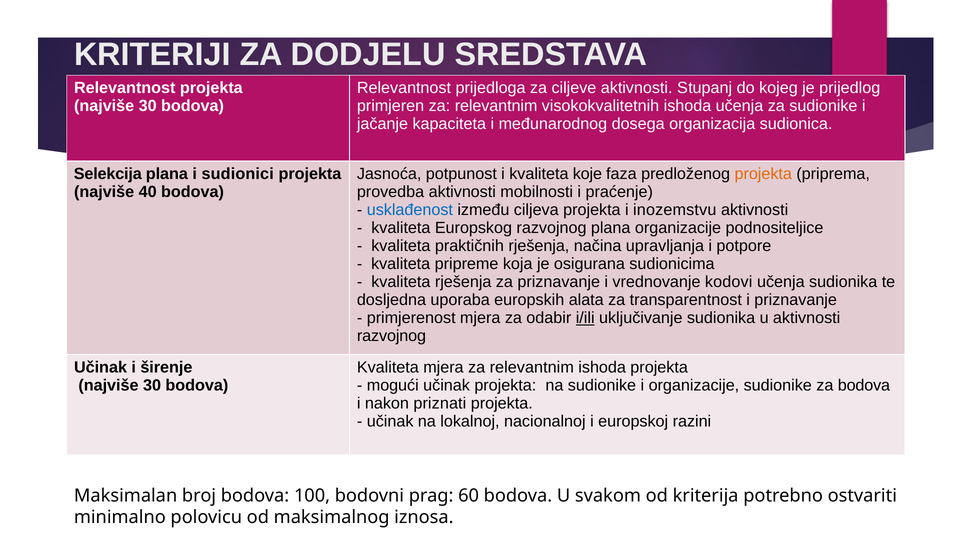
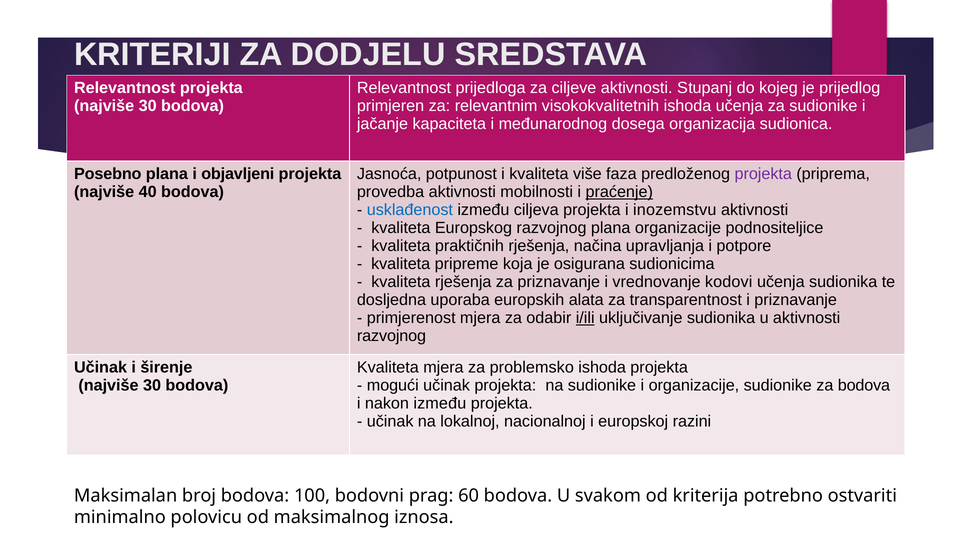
Selekcija: Selekcija -> Posebno
sudionici: sudionici -> objavljeni
koje: koje -> više
projekta at (763, 174) colour: orange -> purple
praćenje underline: none -> present
mjera za relevantnim: relevantnim -> problemsko
nakon priznati: priznati -> između
